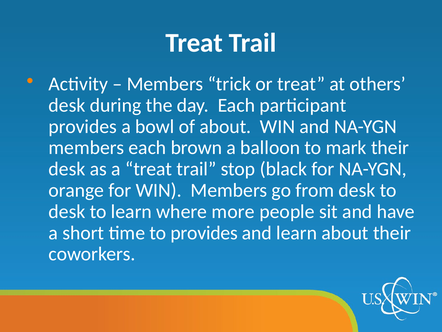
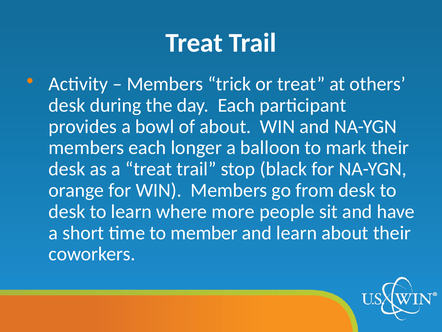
brown: brown -> longer
to provides: provides -> member
